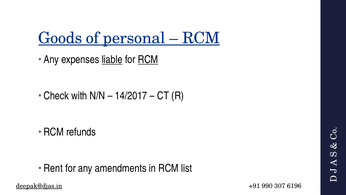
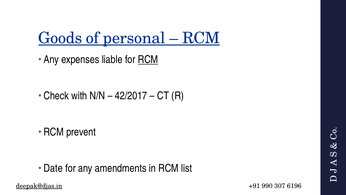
liable underline: present -> none
14/2017: 14/2017 -> 42/2017
refunds: refunds -> prevent
Rent: Rent -> Date
